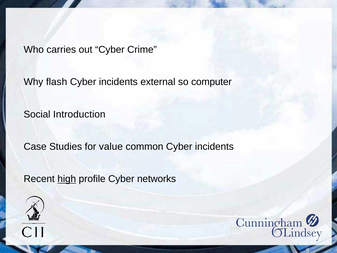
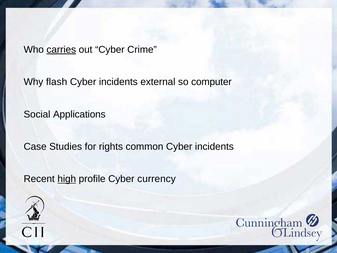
carries underline: none -> present
Introduction: Introduction -> Applications
value: value -> rights
networks: networks -> currency
